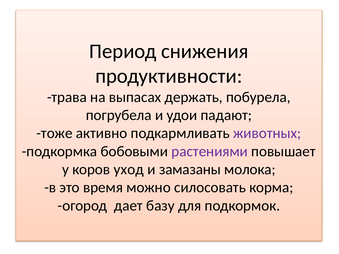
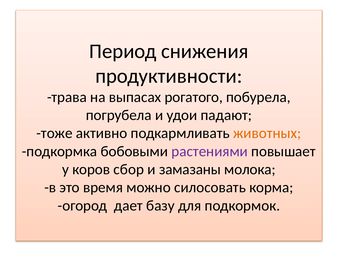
держать: держать -> рогатого
животных colour: purple -> orange
уход: уход -> сбор
